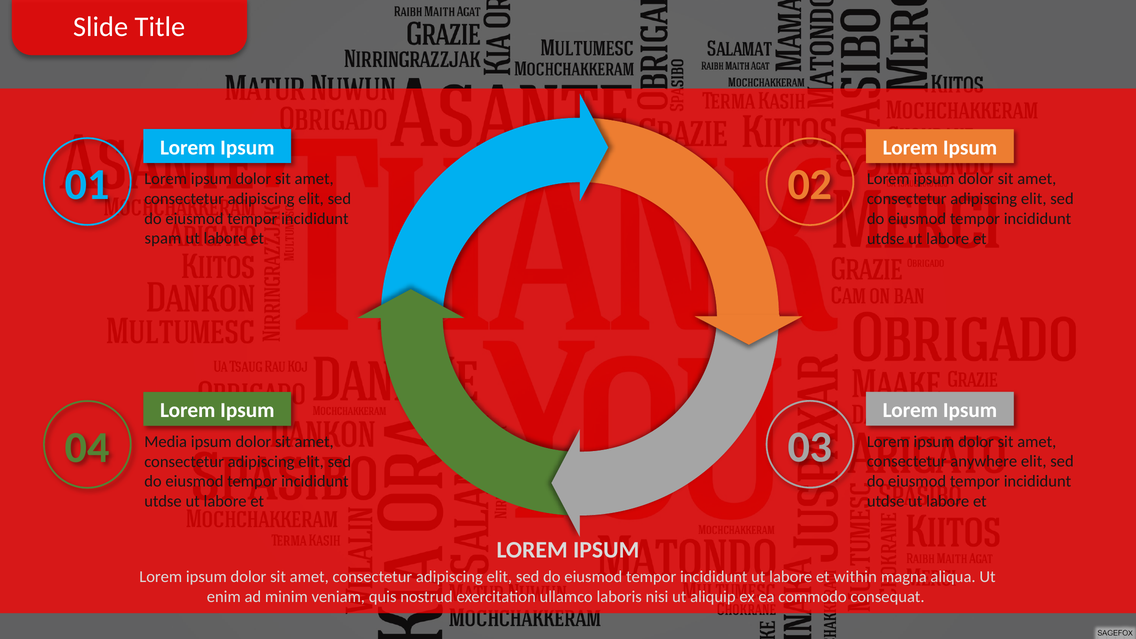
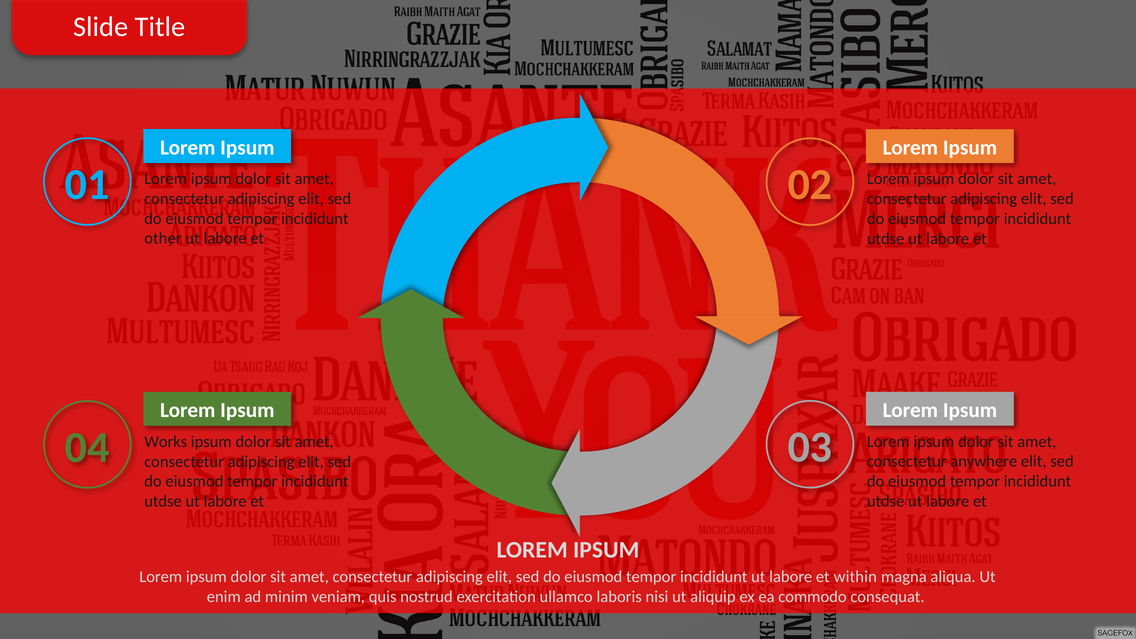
spam: spam -> other
Media: Media -> Works
